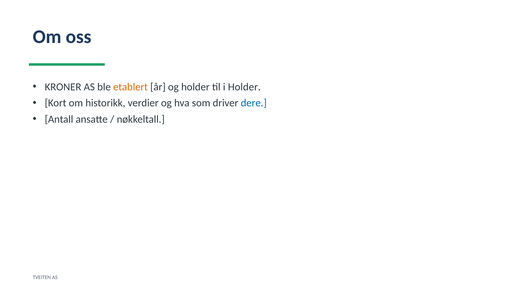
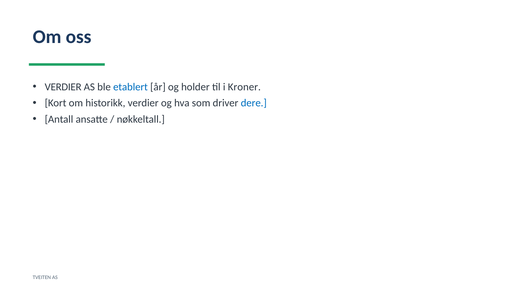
KRONER at (63, 87): KRONER -> VERDIER
etablert colour: orange -> blue
i Holder: Holder -> Kroner
